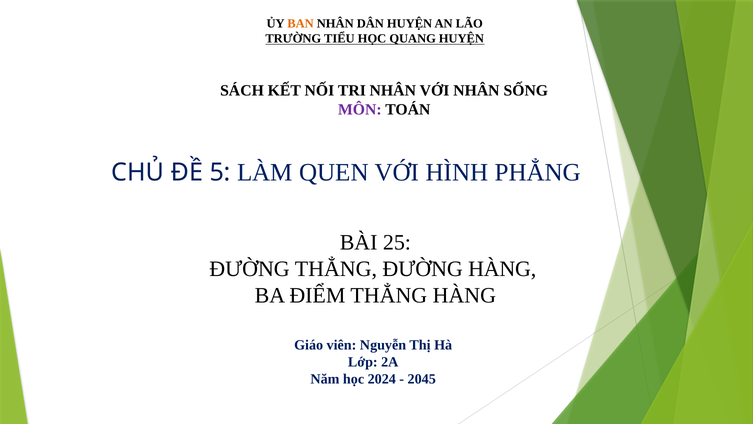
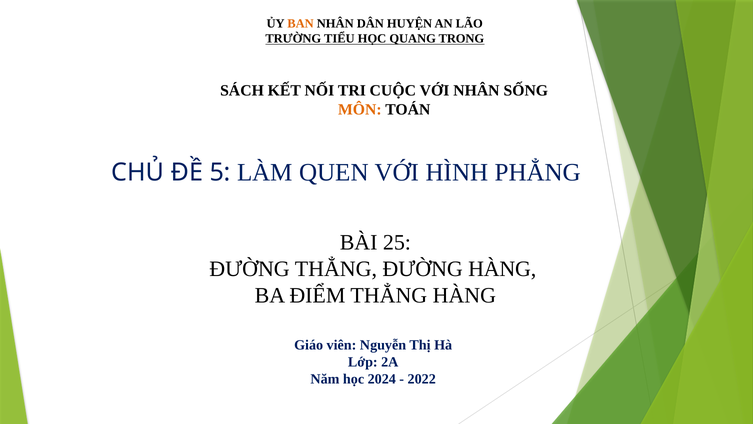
QUANG HUYỆN: HUYỆN -> TRONG
TRI NHÂN: NHÂN -> CUỘC
MÔN colour: purple -> orange
2045: 2045 -> 2022
